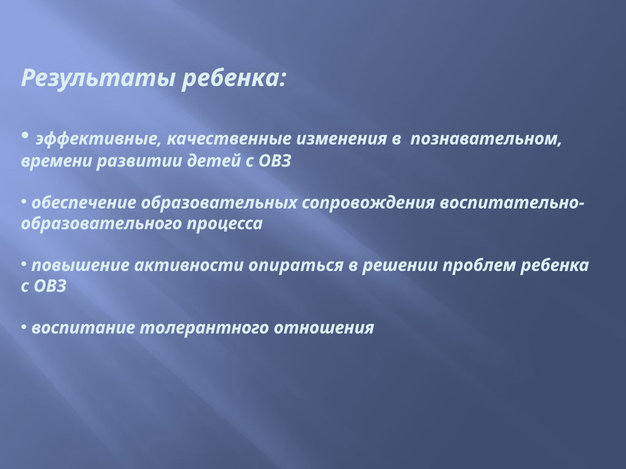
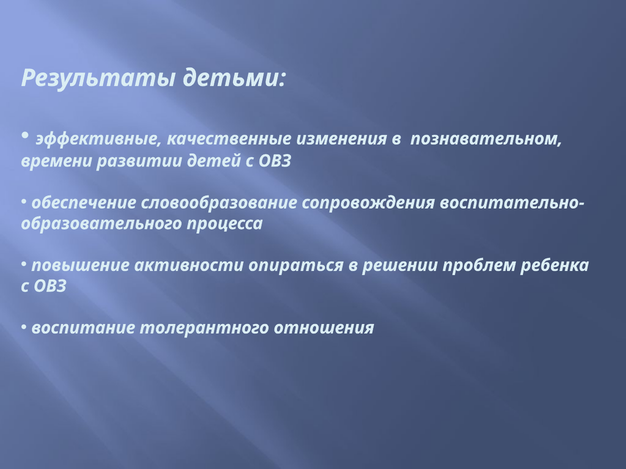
Результаты ребенка: ребенка -> детьми
образовательных: образовательных -> словообразование
